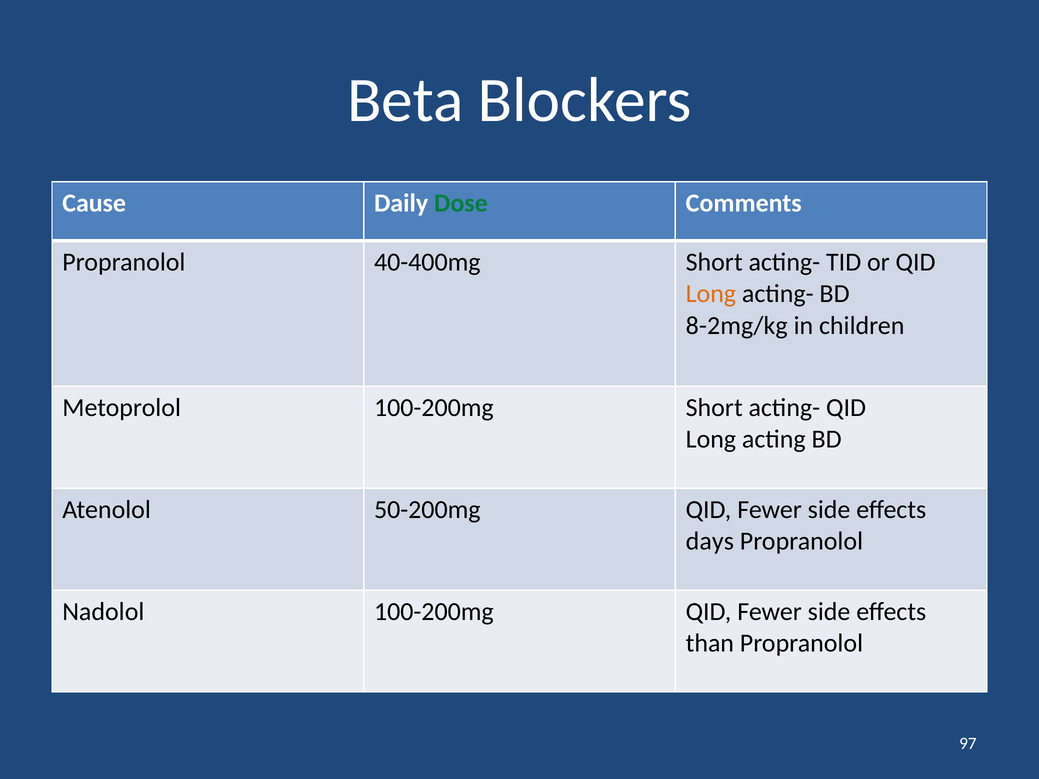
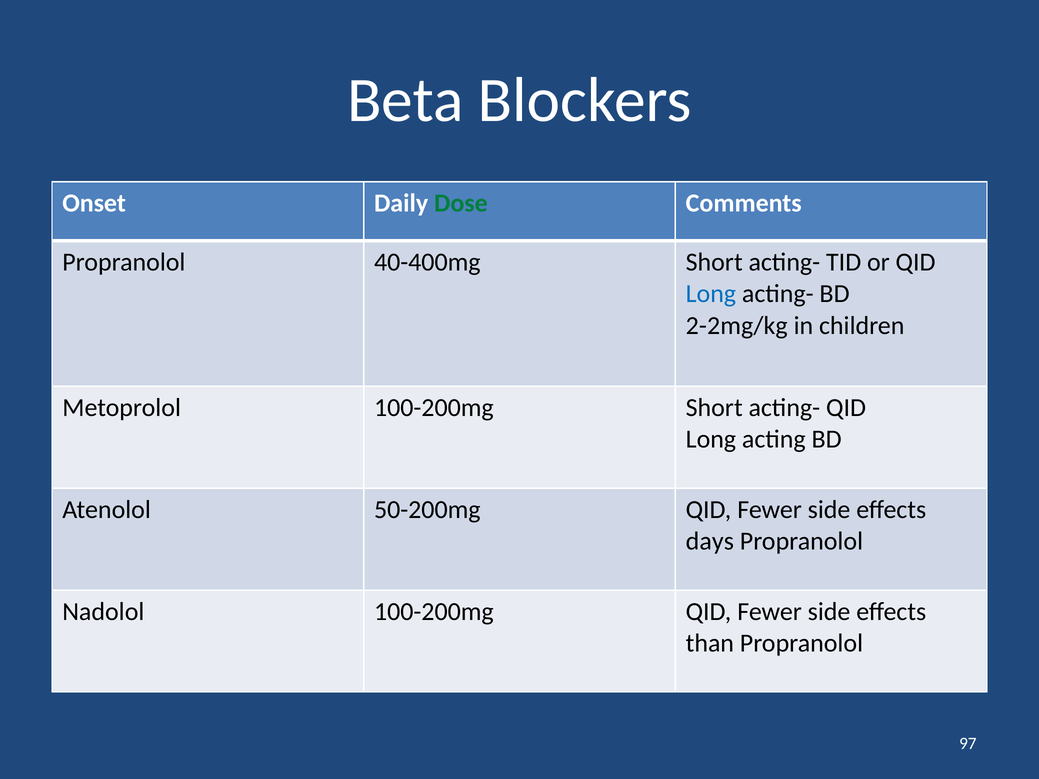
Cause: Cause -> Onset
Long at (711, 294) colour: orange -> blue
8-2mg/kg: 8-2mg/kg -> 2-2mg/kg
